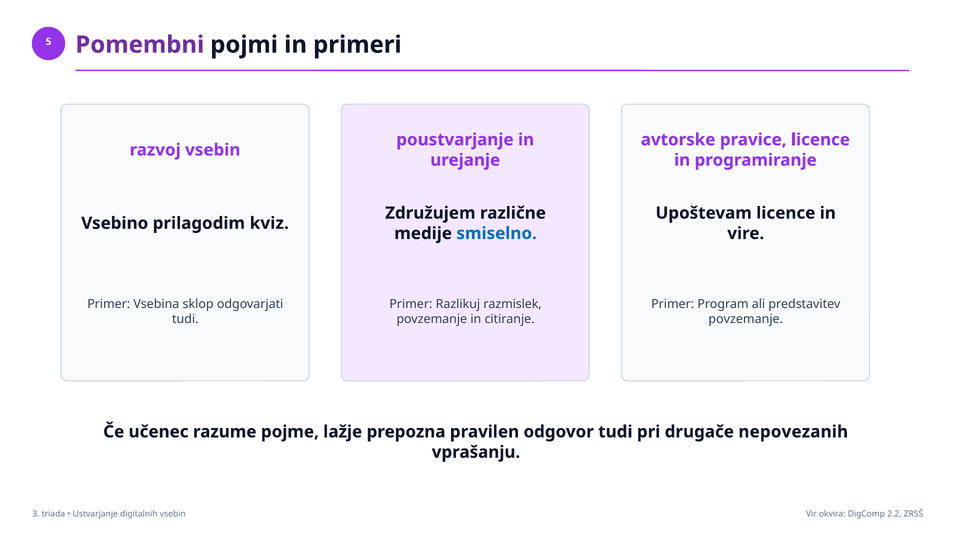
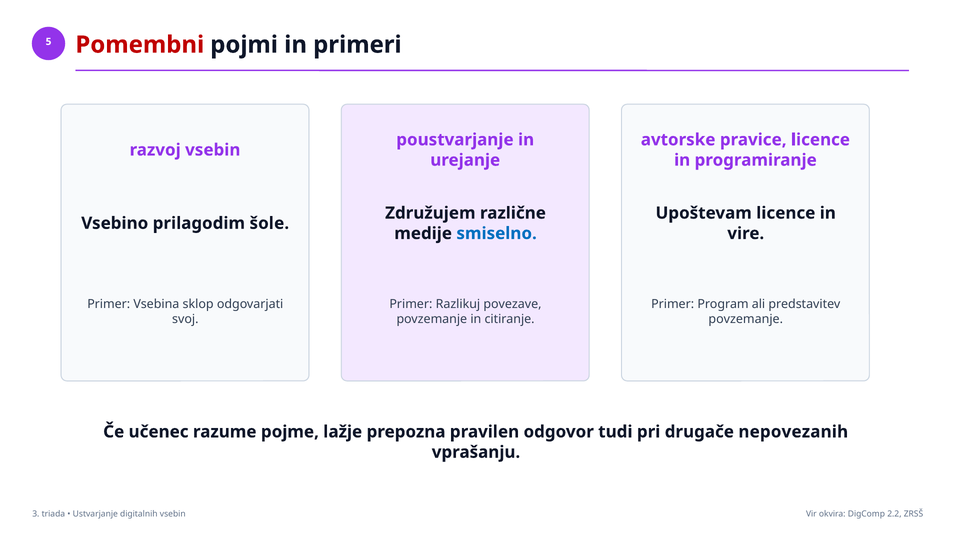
Pomembni colour: purple -> red
kviz: kviz -> šole
razmislek: razmislek -> povezave
tudi at (185, 319): tudi -> svoj
